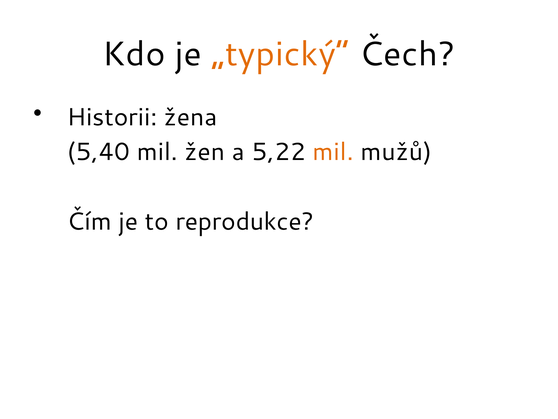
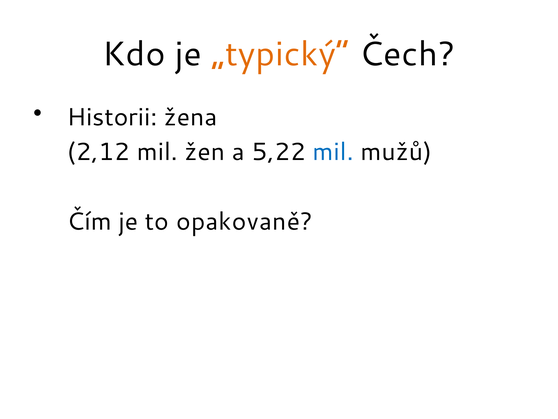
5,40: 5,40 -> 2,12
mil at (333, 152) colour: orange -> blue
reprodukce: reprodukce -> opakovaně
